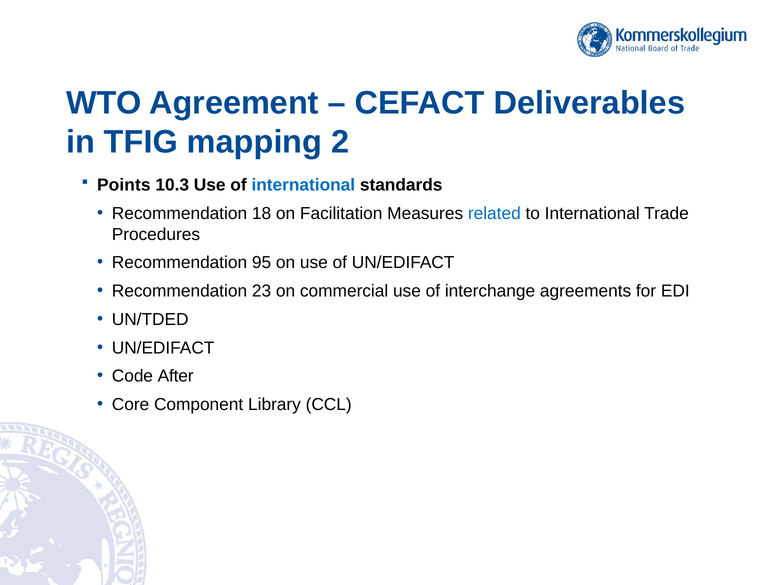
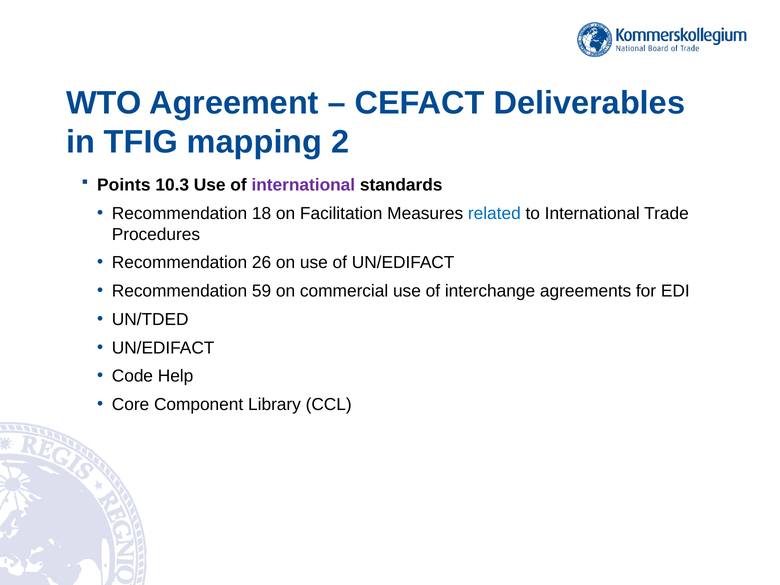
international at (303, 185) colour: blue -> purple
95: 95 -> 26
23: 23 -> 59
After: After -> Help
